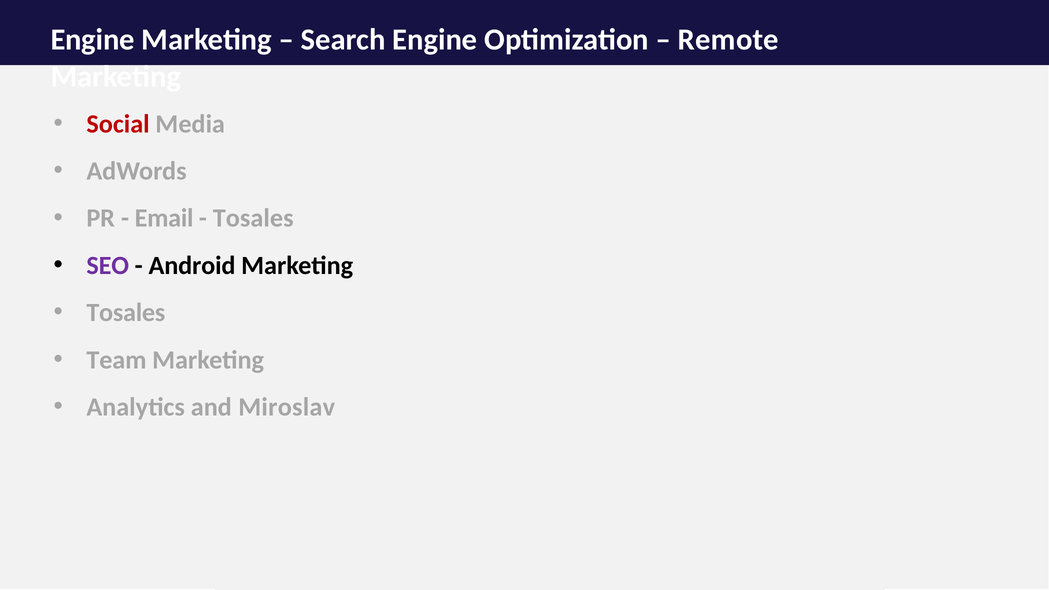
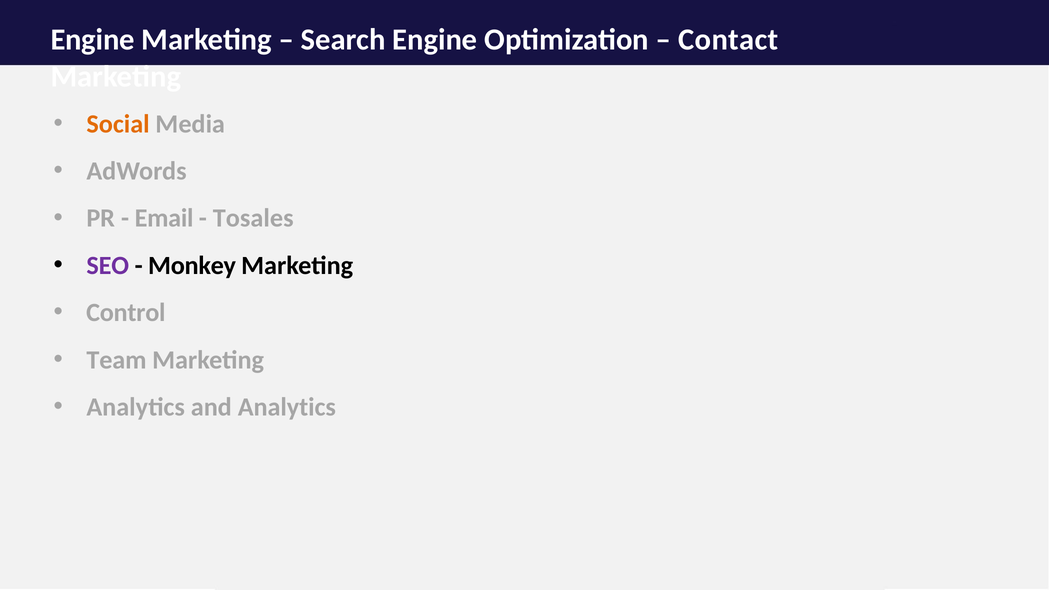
Remote: Remote -> Contact
Social colour: red -> orange
Android: Android -> Monkey
Tosales at (126, 313): Tosales -> Control
and Miroslav: Miroslav -> Analytics
